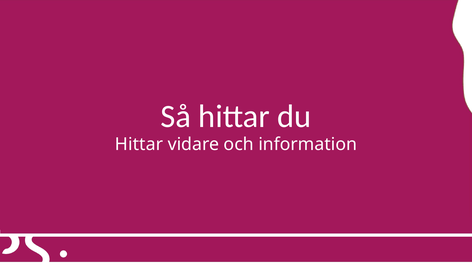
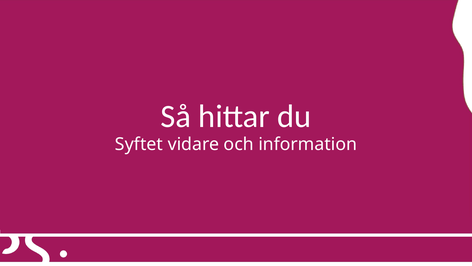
Hittar at (139, 144): Hittar -> Syftet
